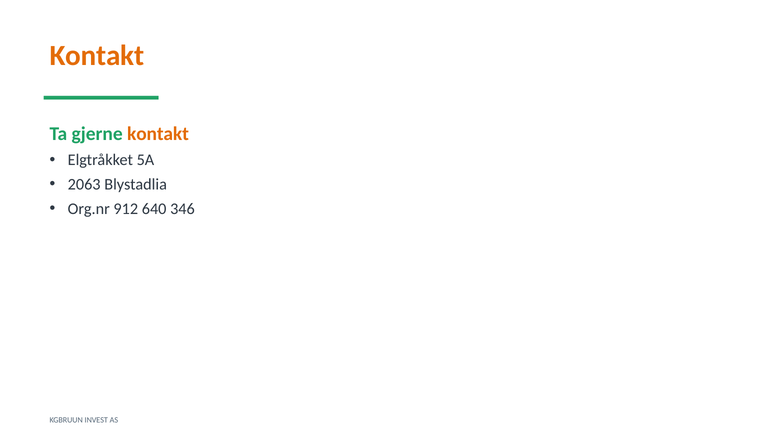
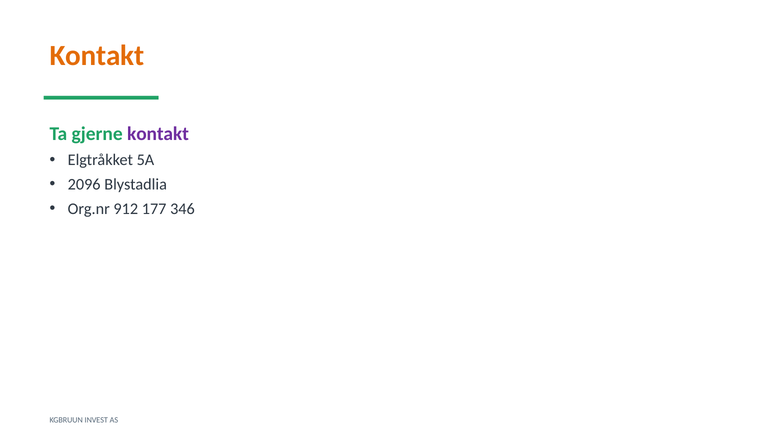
kontakt at (158, 134) colour: orange -> purple
2063: 2063 -> 2096
640: 640 -> 177
